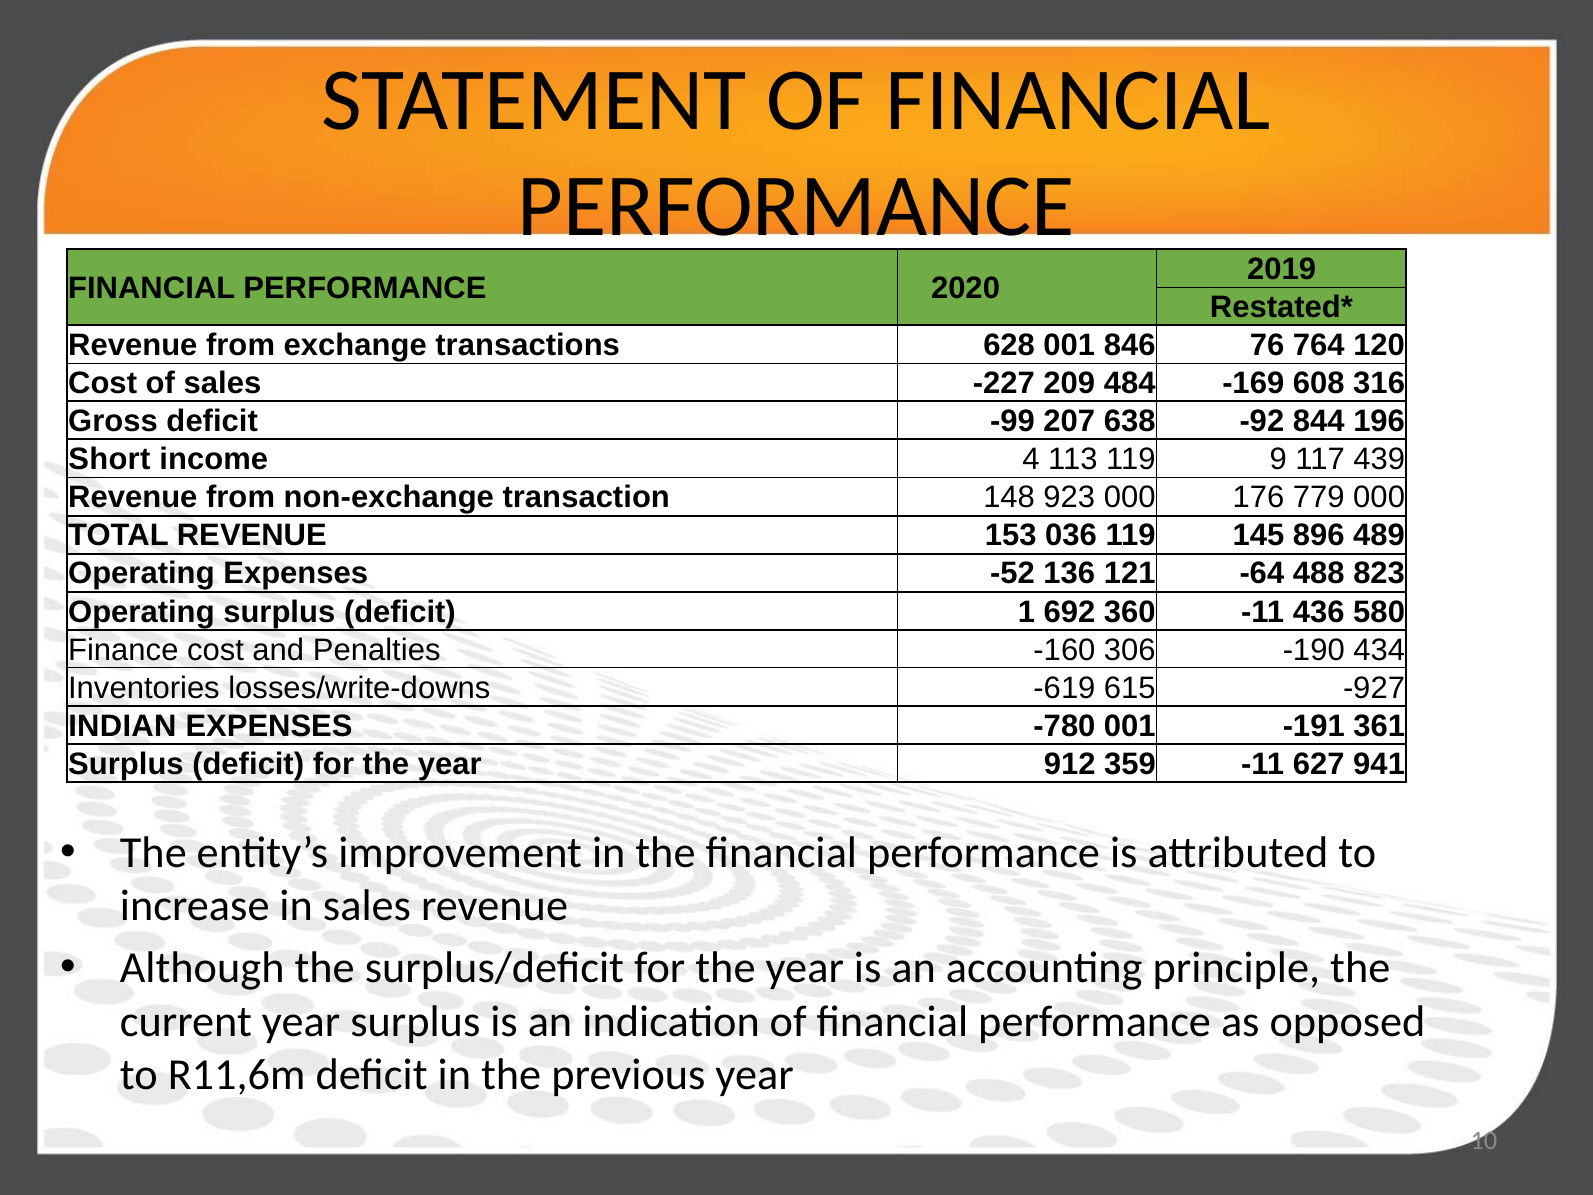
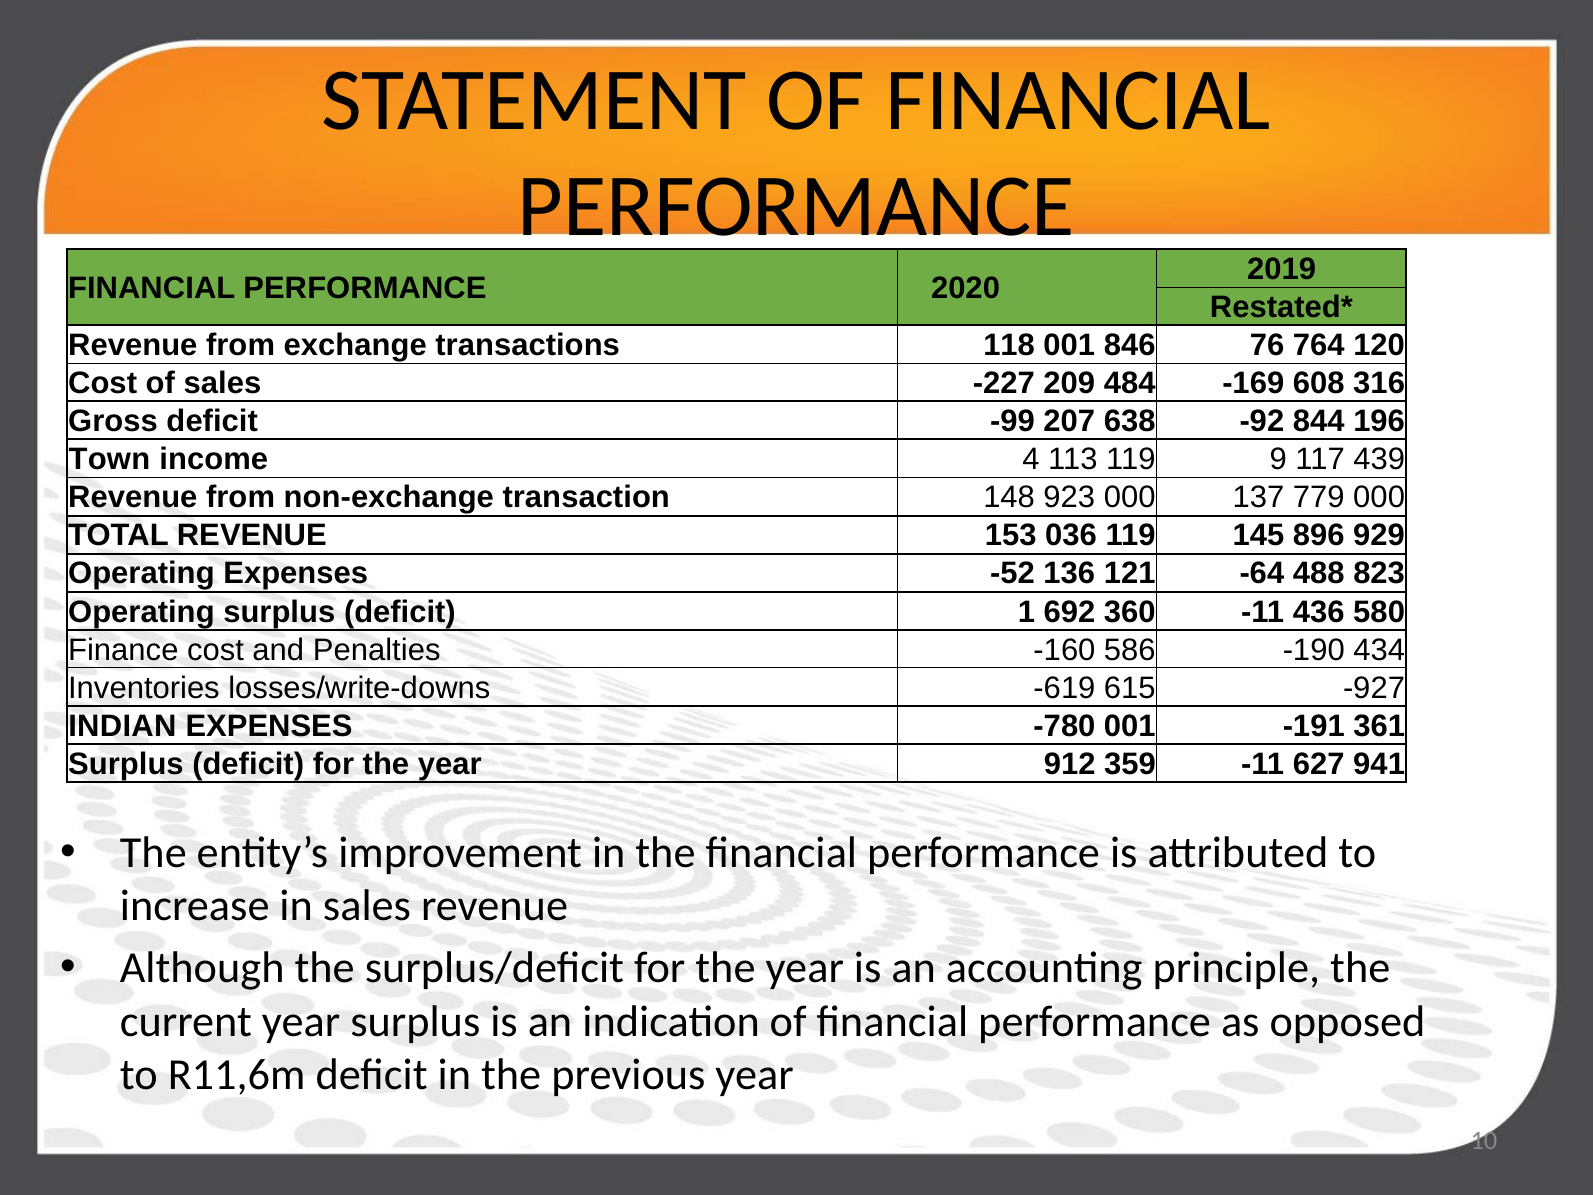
628: 628 -> 118
Short: Short -> Town
176: 176 -> 137
489: 489 -> 929
306: 306 -> 586
